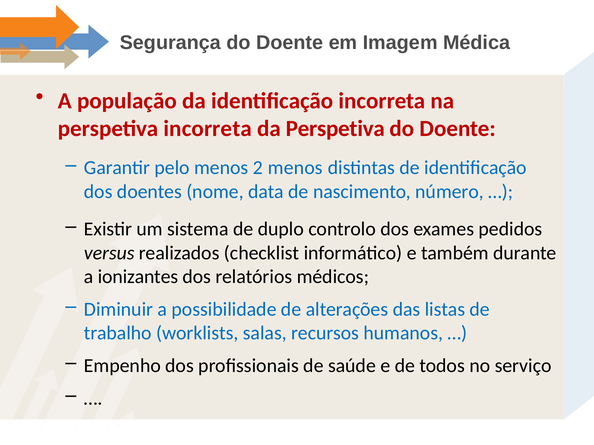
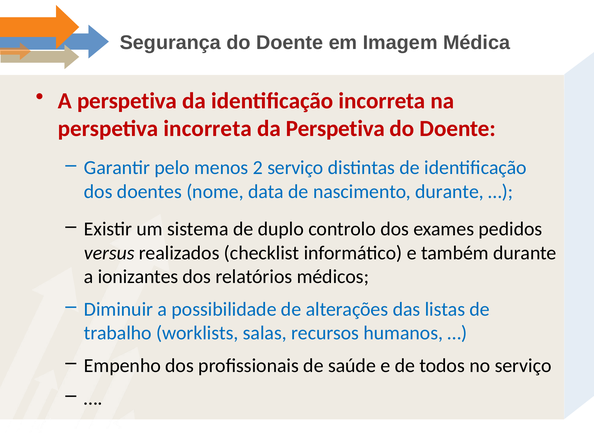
A população: população -> perspetiva
2 menos: menos -> serviço
nascimento número: número -> durante
